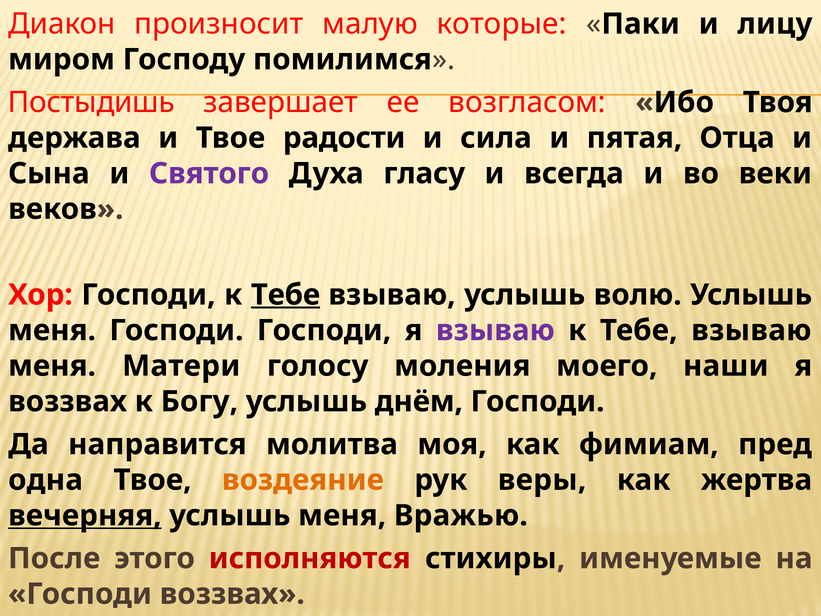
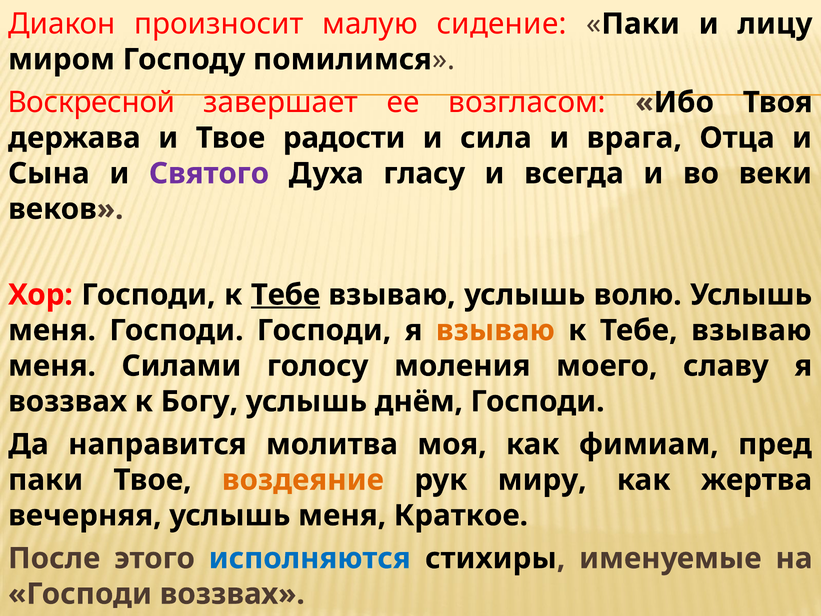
которые: которые -> сидение
Постыдишь: Постыдишь -> Воскресной
пятая: пятая -> врага
взываю at (495, 330) colour: purple -> orange
Матери: Матери -> Силами
наши: наши -> славу
одна at (46, 480): одна -> паки
веры: веры -> миру
вечерняя underline: present -> none
Вражью: Вражью -> Краткое
исполняются colour: red -> blue
